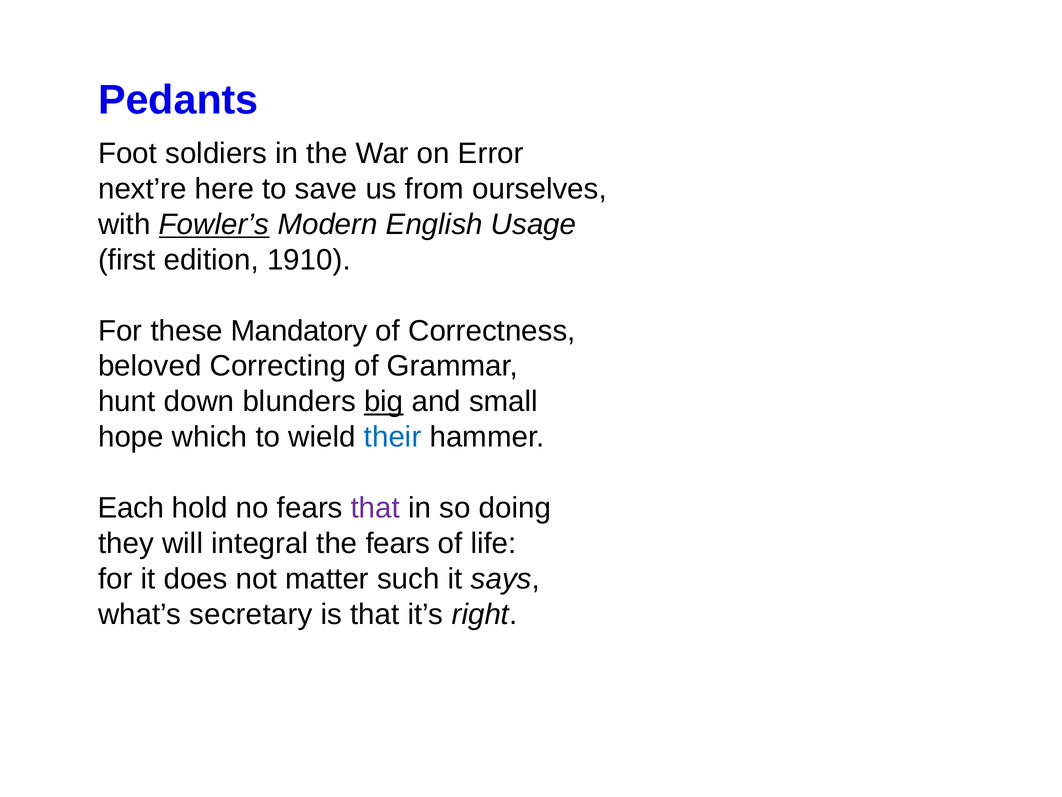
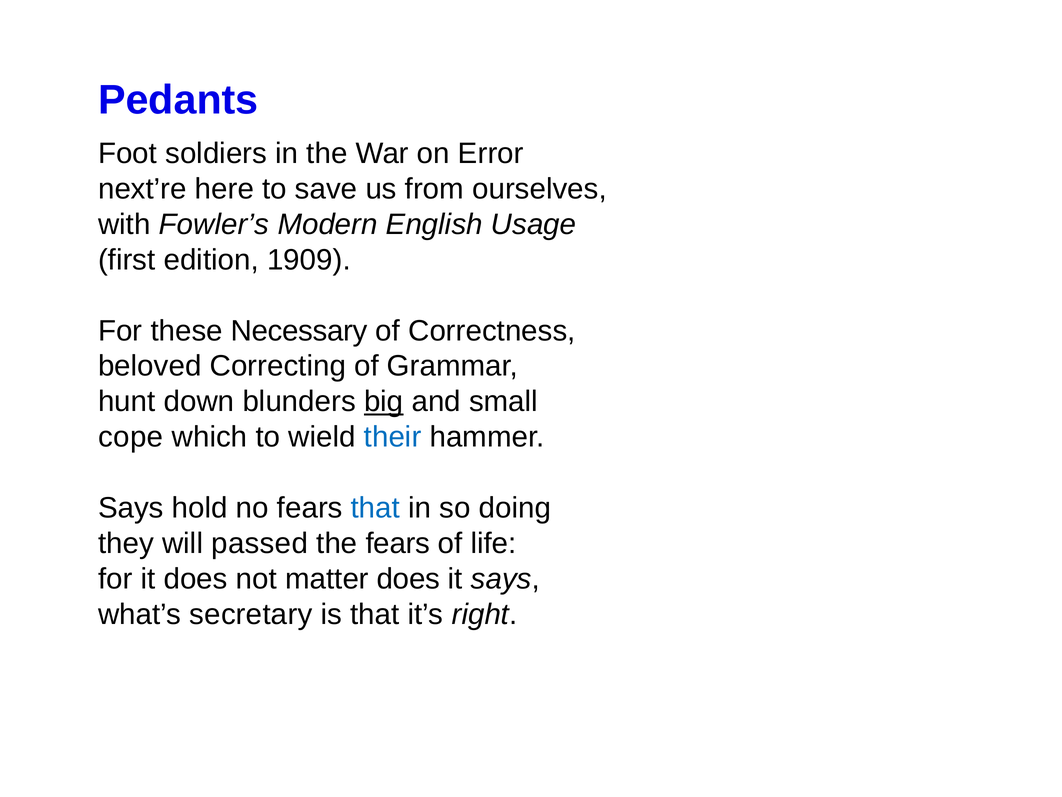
Fowler’s underline: present -> none
1910: 1910 -> 1909
Mandatory: Mandatory -> Necessary
hope: hope -> cope
Each at (131, 508): Each -> Says
that at (375, 508) colour: purple -> blue
integral: integral -> passed
matter such: such -> does
